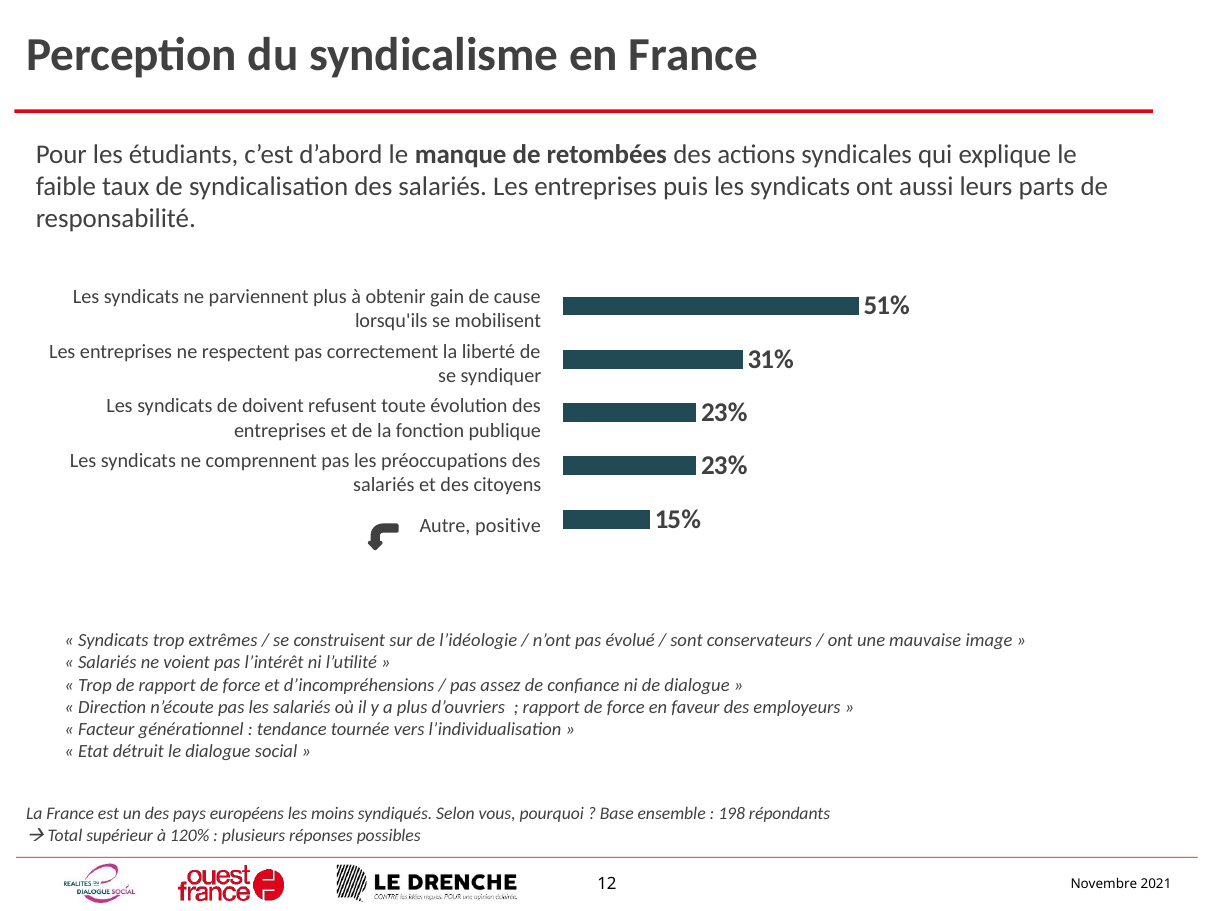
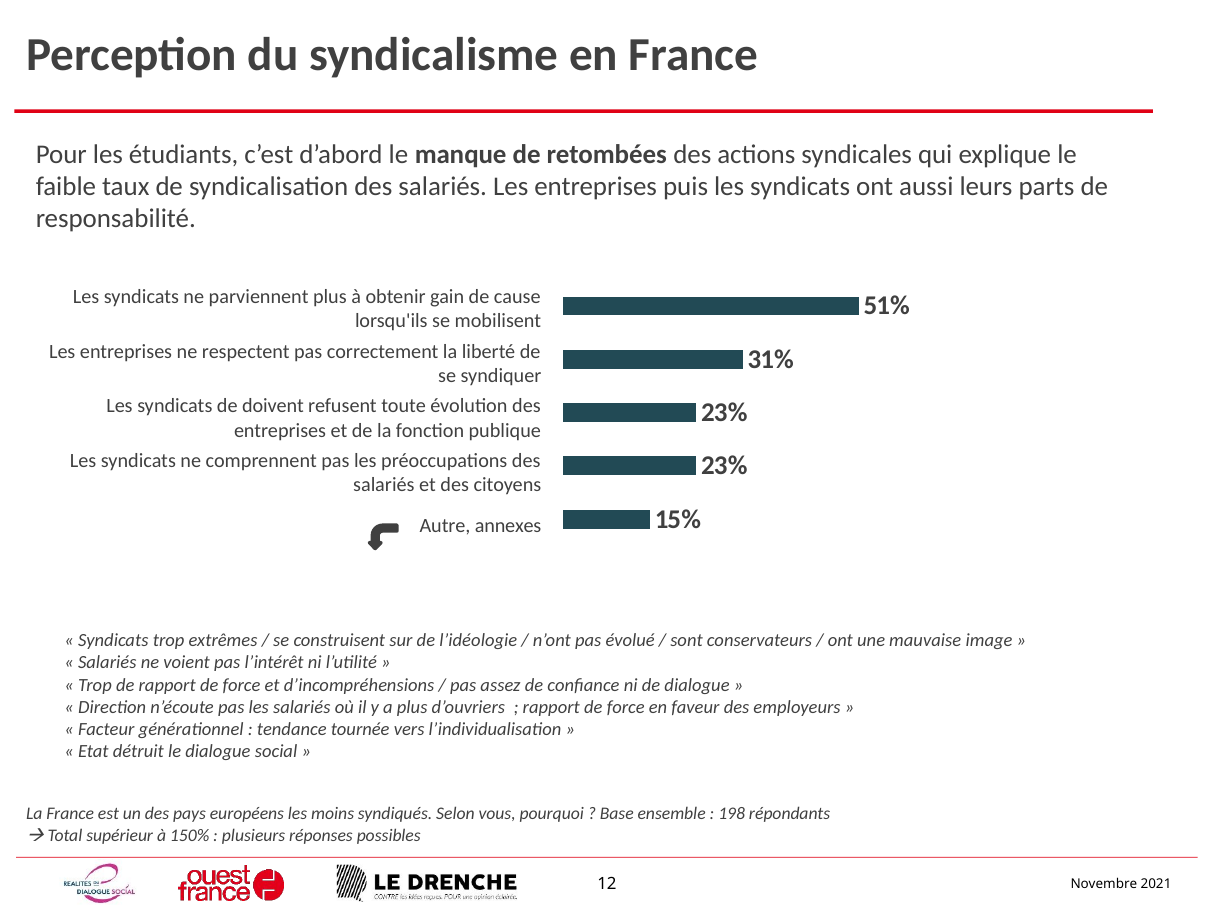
positive: positive -> annexes
120%: 120% -> 150%
